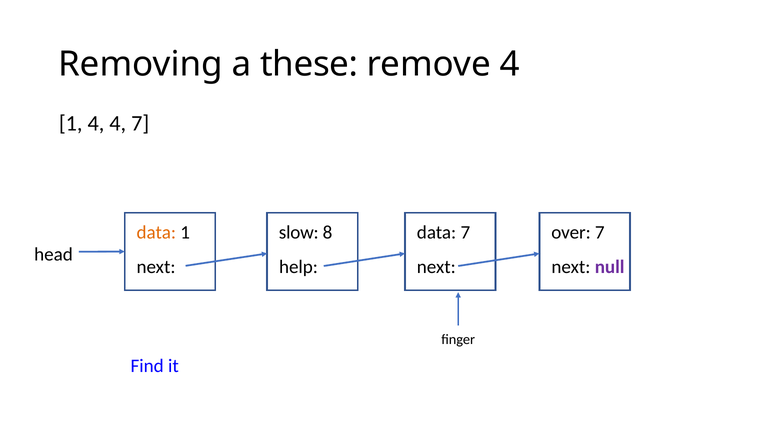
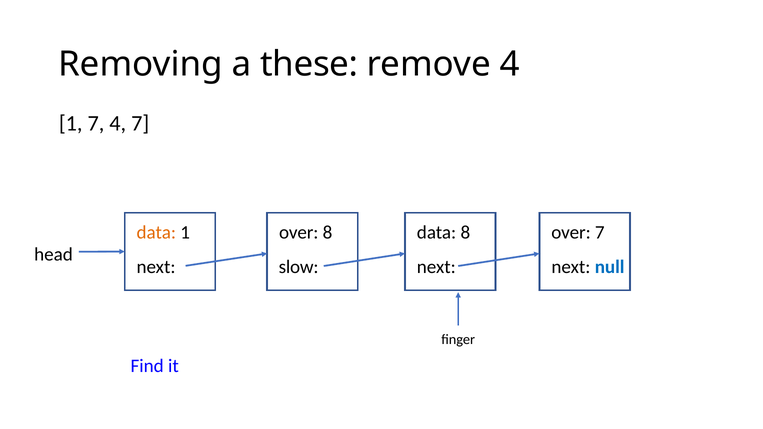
1 4: 4 -> 7
slow at (299, 232): slow -> over
data 7: 7 -> 8
help: help -> slow
null colour: purple -> blue
